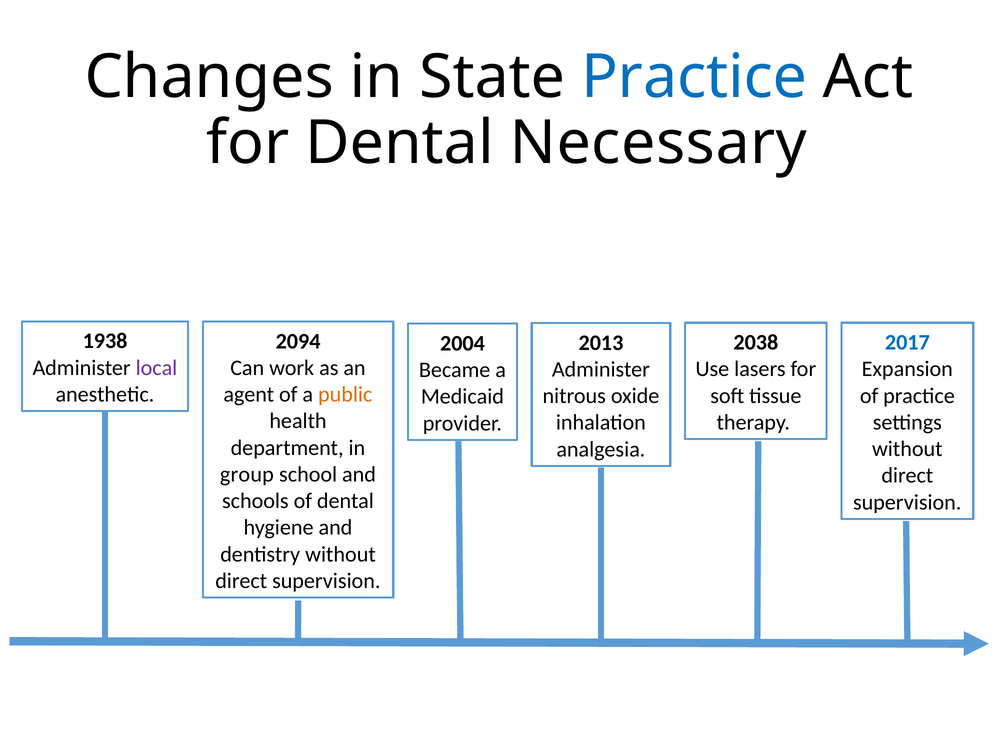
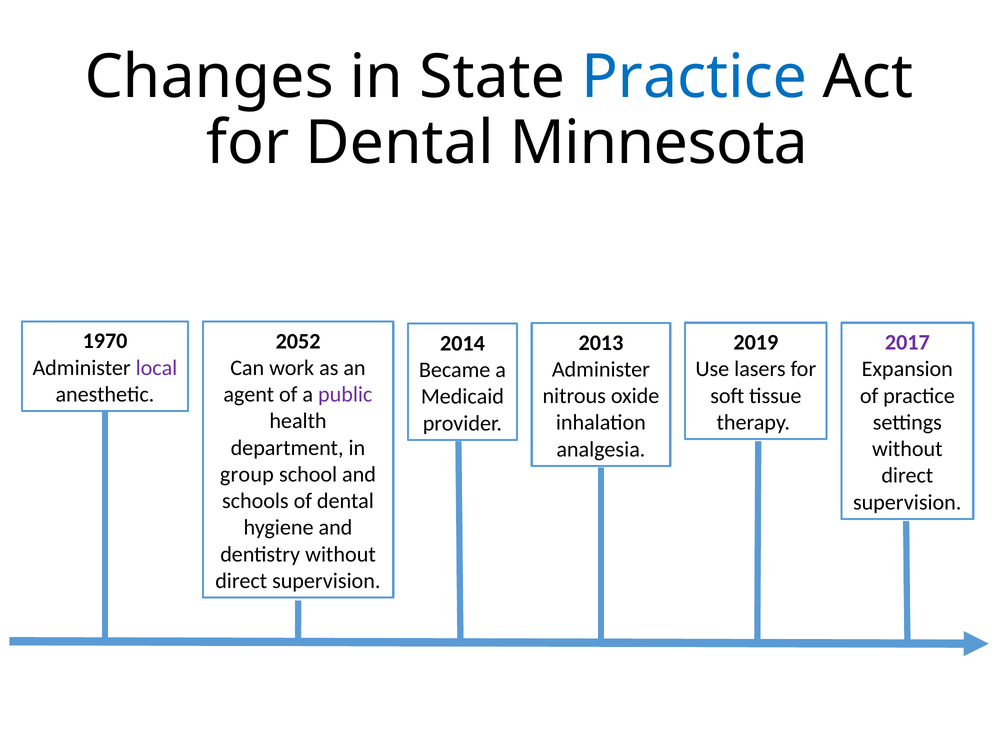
Necessary: Necessary -> Minnesota
1938: 1938 -> 1970
2094: 2094 -> 2052
2038: 2038 -> 2019
2017 colour: blue -> purple
2004: 2004 -> 2014
public colour: orange -> purple
